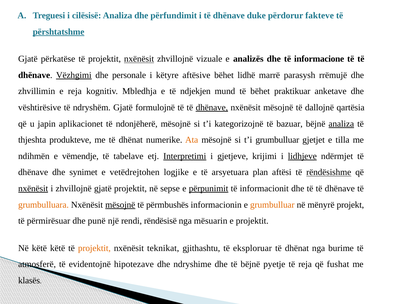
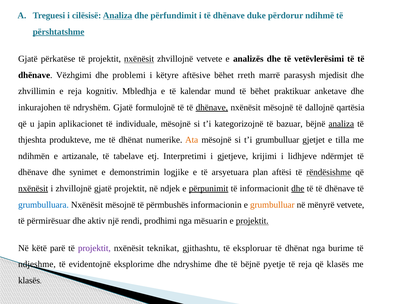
Analiza at (118, 16) underline: none -> present
fakteve: fakteve -> ndihmë
zhvillojnë vizuale: vizuale -> vetvete
informacione: informacione -> vetëvlerësimi
Vëzhgimi underline: present -> none
personale: personale -> problemi
lidhë: lidhë -> rreth
rrëmujë: rrëmujë -> mjedisit
ndjekjen: ndjekjen -> kalendar
vështirësive: vështirësive -> inkurajohen
ndonjëherë: ndonjëherë -> individuale
vëmendje: vëmendje -> artizanale
Interpretimi underline: present -> none
lidhjeve underline: present -> none
vetëdrejtohen: vetëdrejtohen -> demonstrimin
sepse: sepse -> ndjek
dhe at (298, 189) underline: none -> present
grumbulluara colour: orange -> blue
mësojnë at (120, 205) underline: present -> none
mënyrë projekt: projekt -> vetvete
punë: punë -> aktiv
rëndësisë: rëndësisë -> prodhimi
projektit at (252, 221) underline: none -> present
këtë këtë: këtë -> parë
projektit at (94, 248) colour: orange -> purple
atmosferë: atmosferë -> ndjeshme
hipotezave: hipotezave -> eksplorime
që fushat: fushat -> klasës
